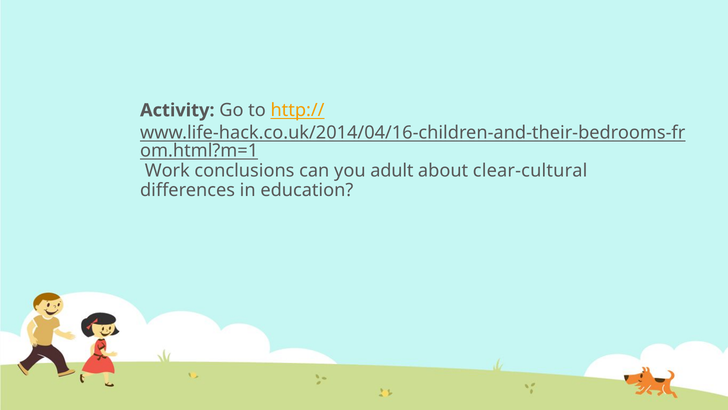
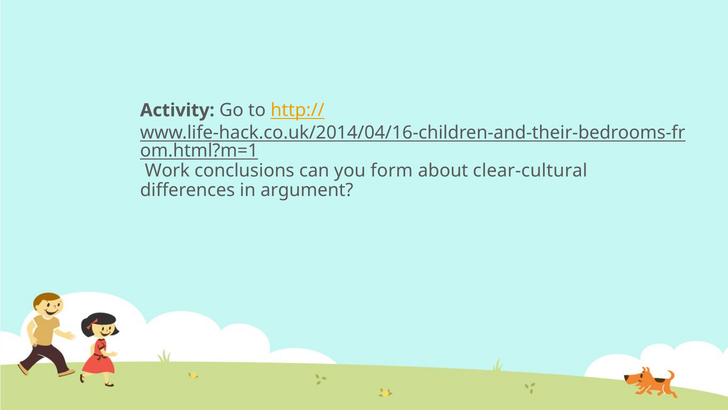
adult: adult -> form
education: education -> argument
